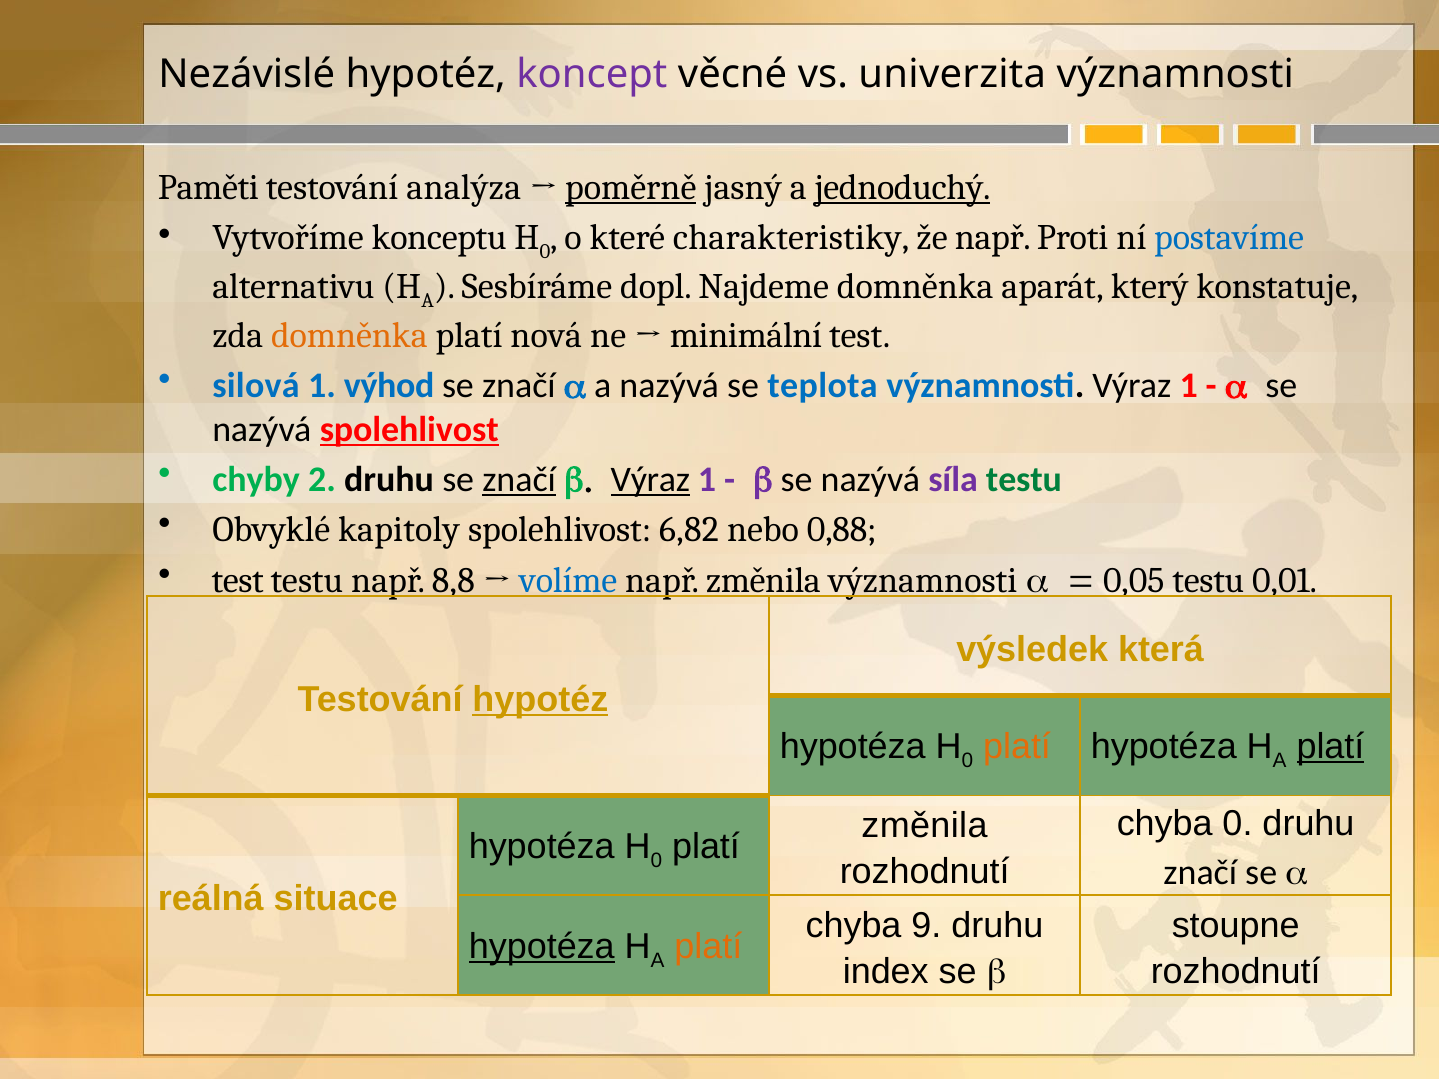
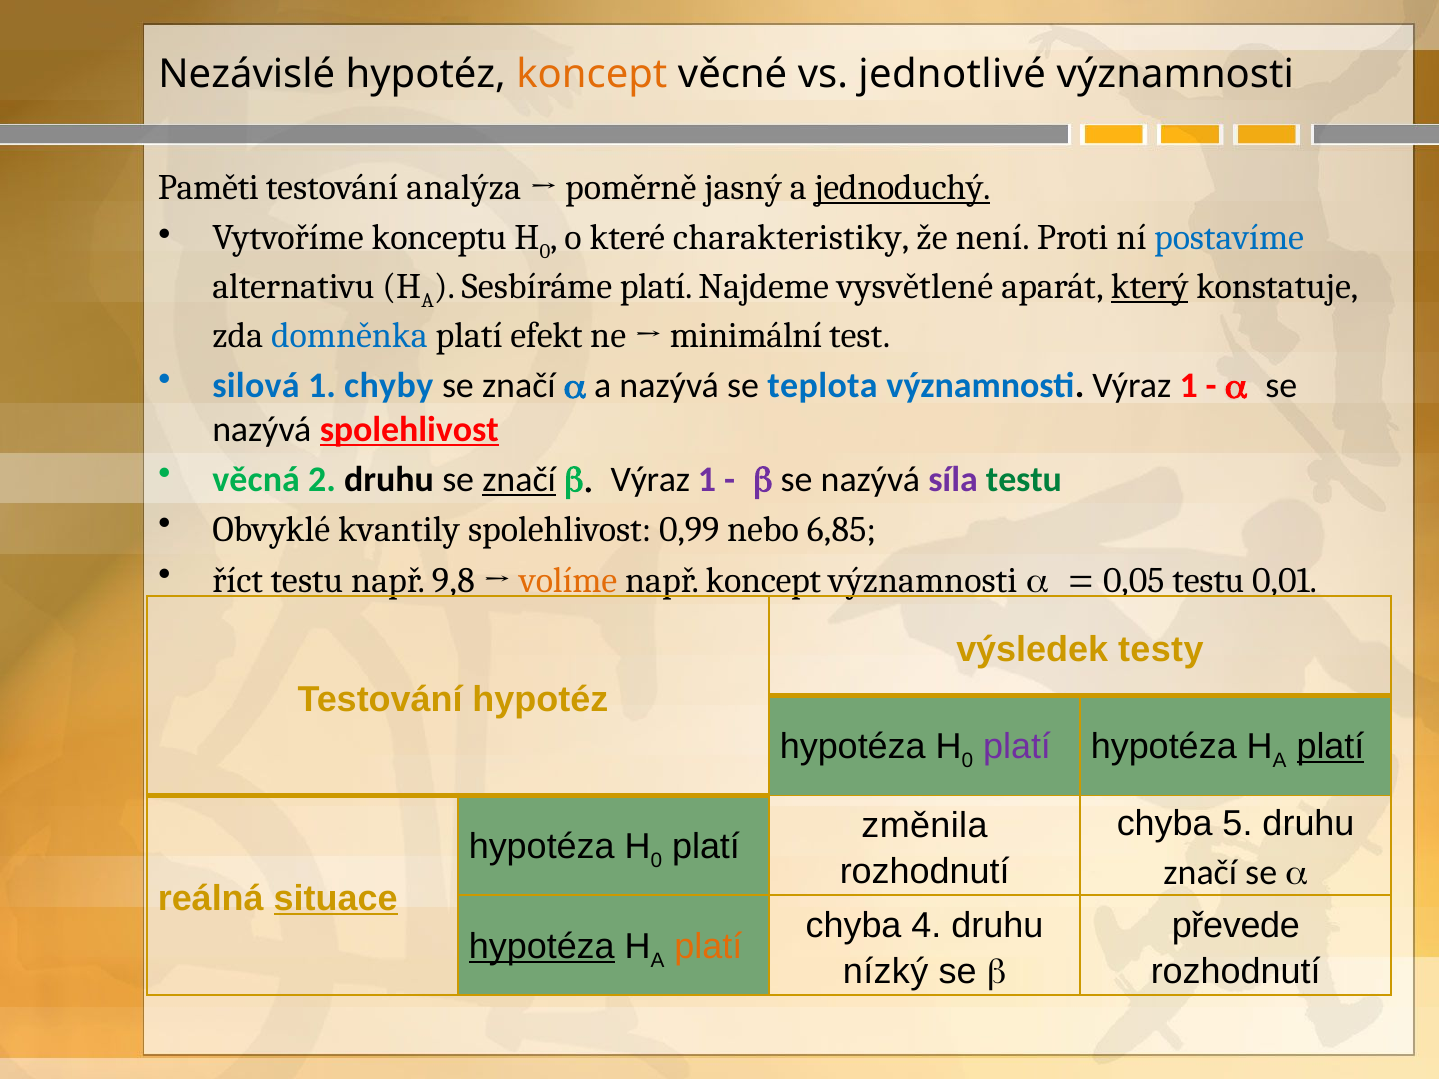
koncept at (592, 75) colour: purple -> orange
univerzita: univerzita -> jednotlivé
poměrně underline: present -> none
že např: např -> není
Sesbíráme dopl: dopl -> platí
Najdeme domněnka: domněnka -> vysvětlené
který underline: none -> present
domněnka at (349, 336) colour: orange -> blue
nová: nová -> efekt
výhod: výhod -> chyby
chyby: chyby -> věcná
Výraz at (650, 480) underline: present -> none
kapitoly: kapitoly -> kvantily
6,82: 6,82 -> 0,99
0,88: 0,88 -> 6,85
test at (238, 580): test -> říct
8,8: 8,8 -> 9,8
volíme colour: blue -> orange
např změnila: změnila -> koncept
která: která -> testy
hypotéz at (540, 700) underline: present -> none
platí at (1017, 747) colour: orange -> purple
chyba 0: 0 -> 5
situace underline: none -> present
9: 9 -> 4
stoupne: stoupne -> převede
index: index -> nízký
